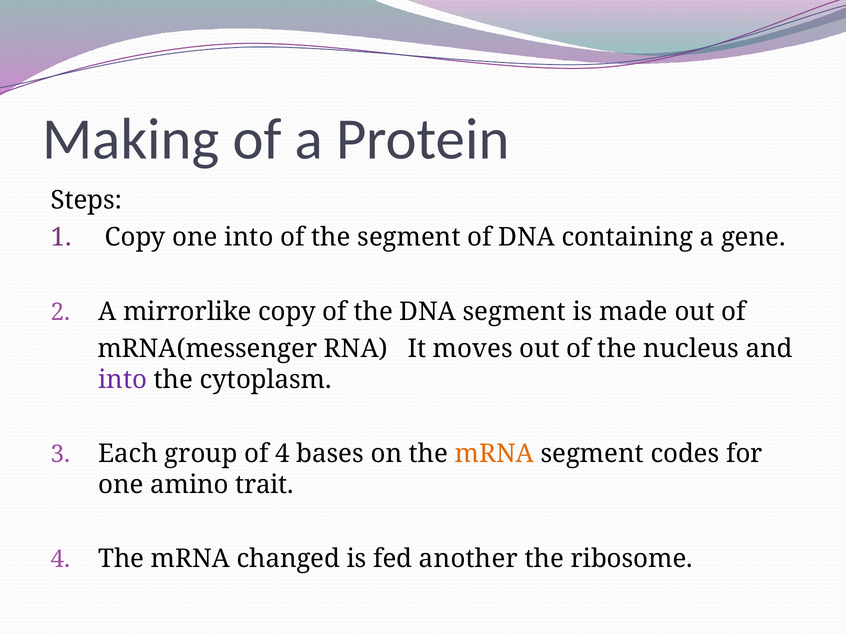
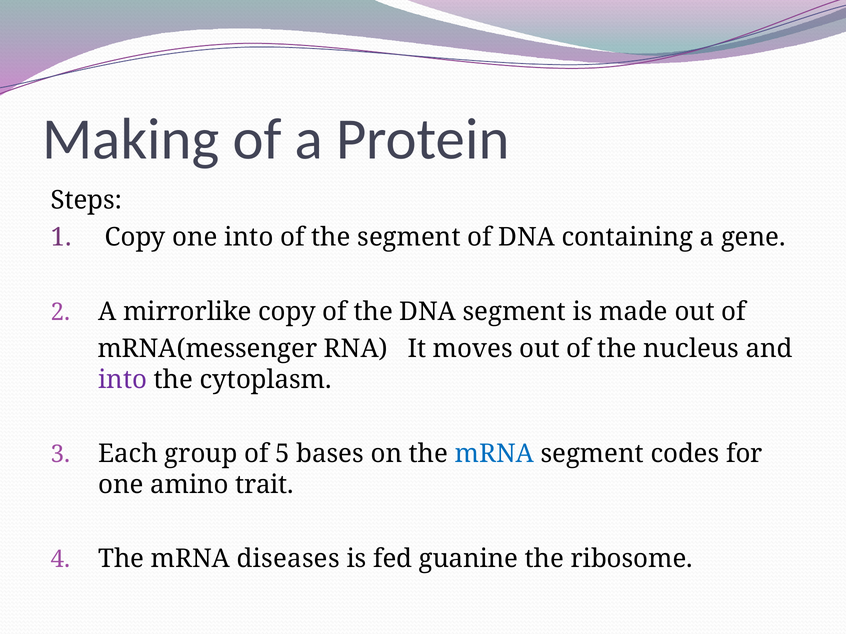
of 4: 4 -> 5
mRNA at (494, 454) colour: orange -> blue
changed: changed -> diseases
another: another -> guanine
